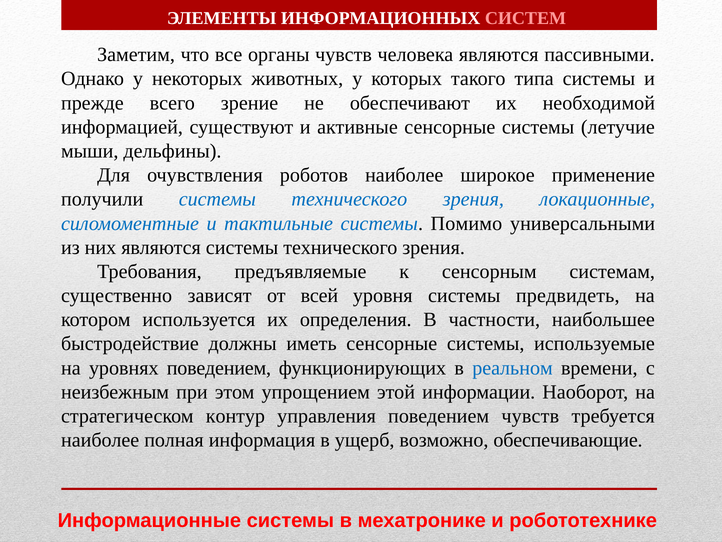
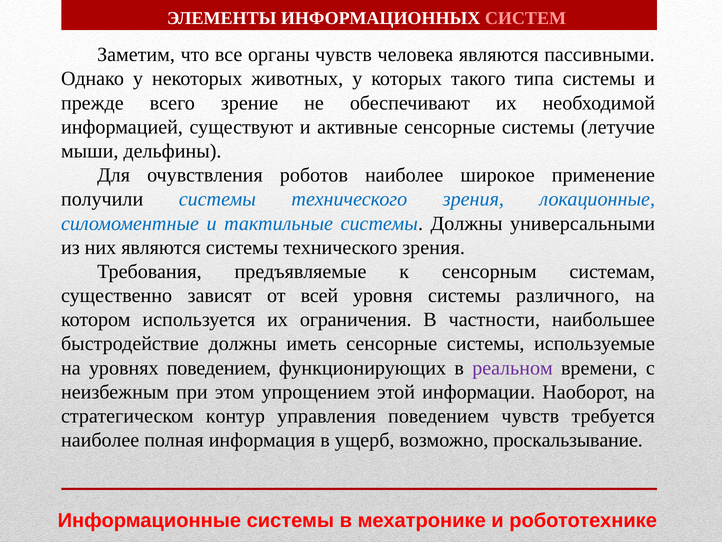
системы Помимо: Помимо -> Должны
предвидеть: предвидеть -> различного
определения: определения -> ограничения
реальном colour: blue -> purple
обеспечивающие: обеспечивающие -> проскальзывание
